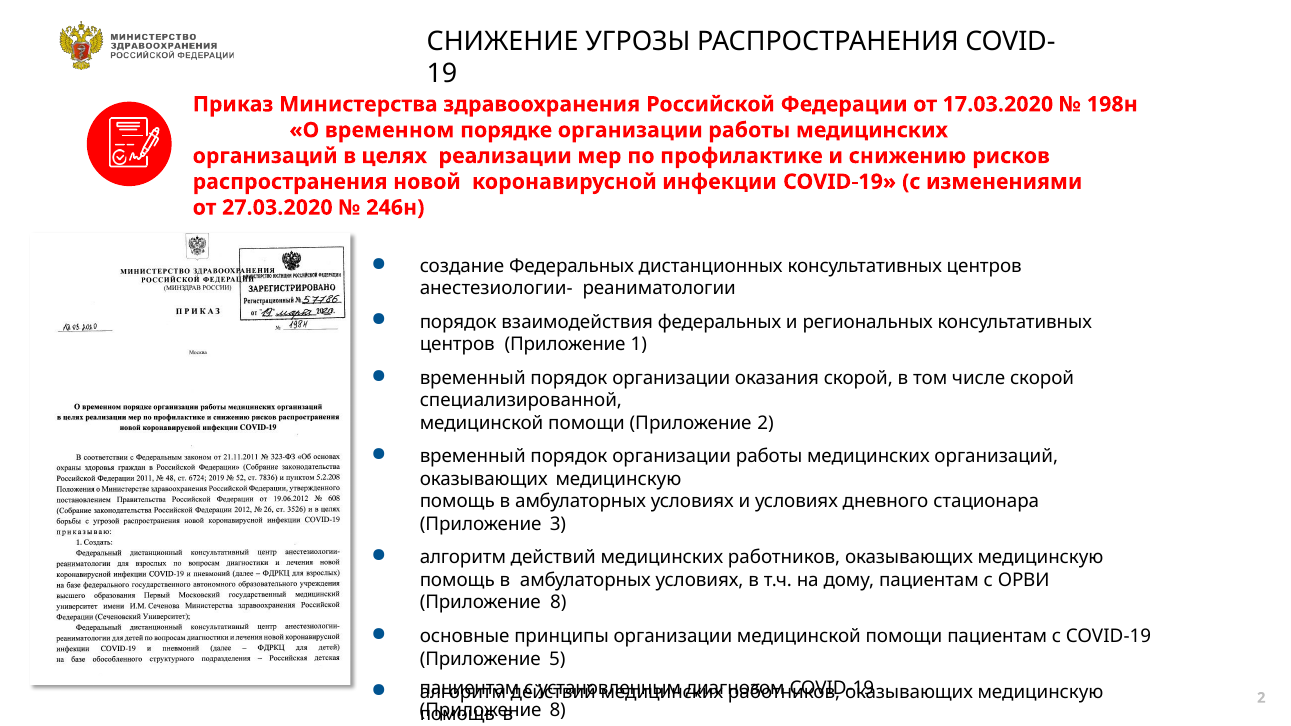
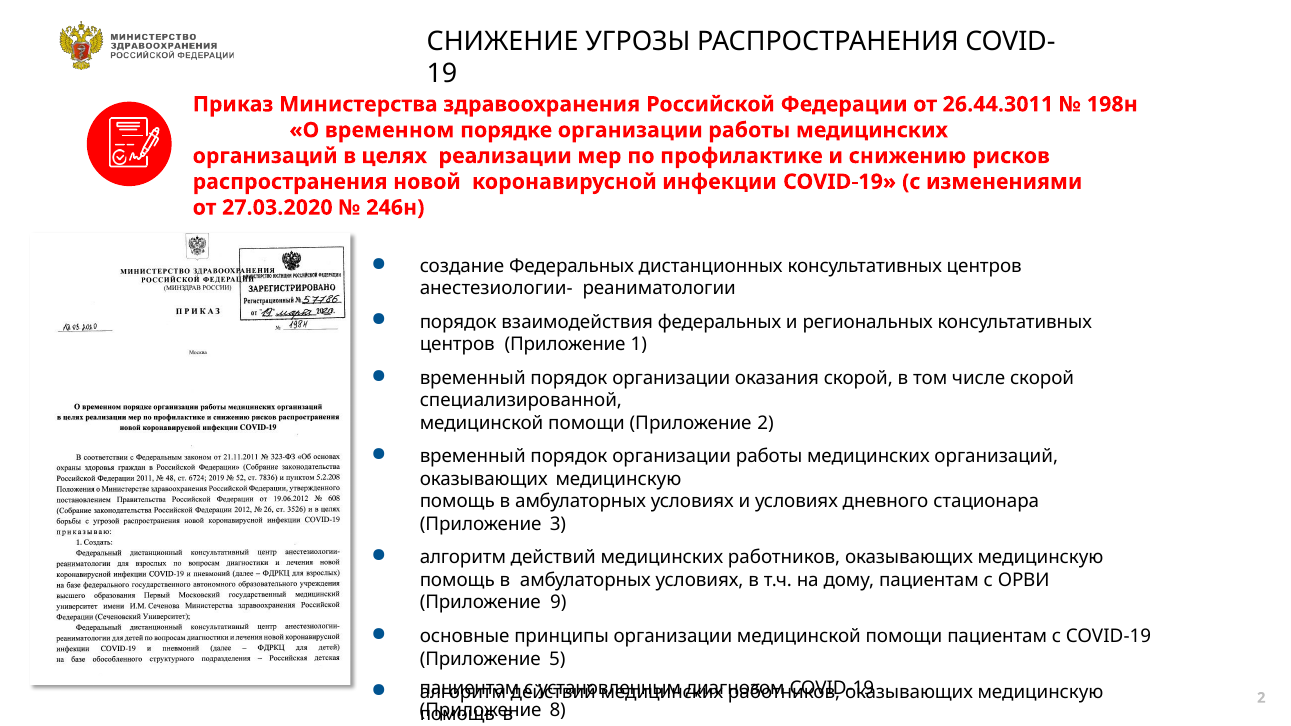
17.03.2020: 17.03.2020 -> 26.44.3011
8 at (558, 603): 8 -> 9
